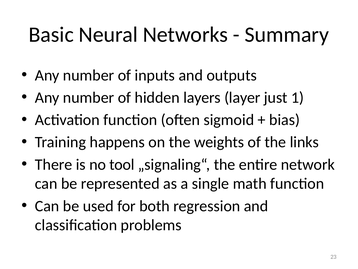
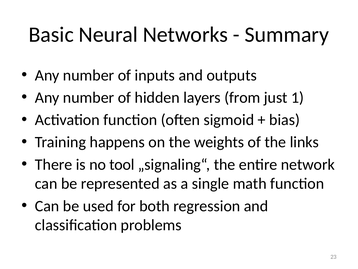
layer: layer -> from
